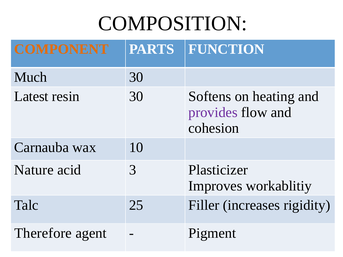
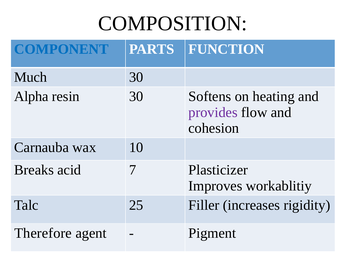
COMPONENT colour: orange -> blue
Latest: Latest -> Alpha
Nature: Nature -> Breaks
3: 3 -> 7
